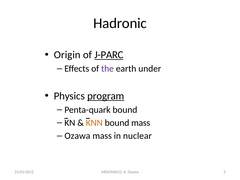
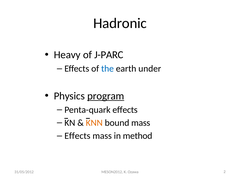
Origin: Origin -> Heavy
J-PARC underline: present -> none
the colour: purple -> blue
Penta-quark bound: bound -> effects
Ozawa at (77, 136): Ozawa -> Effects
nuclear: nuclear -> method
